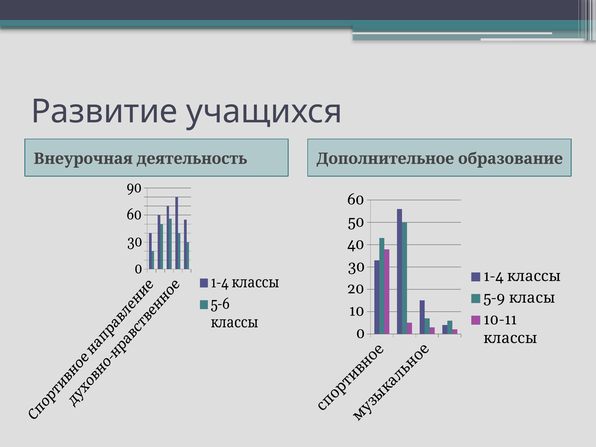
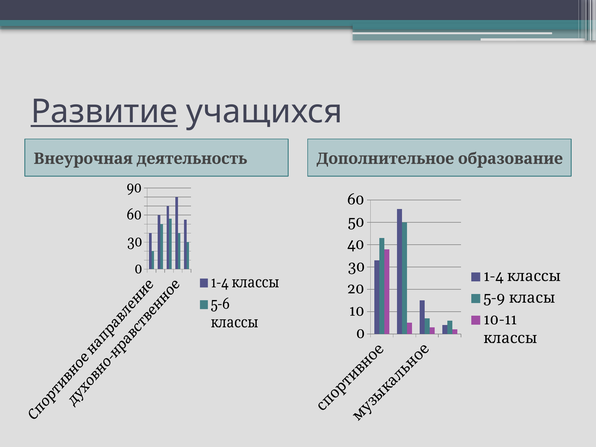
Развитие underline: none -> present
